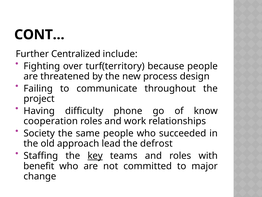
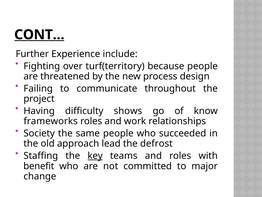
CONT… underline: none -> present
Centralized: Centralized -> Experience
phone: phone -> shows
cooperation: cooperation -> frameworks
